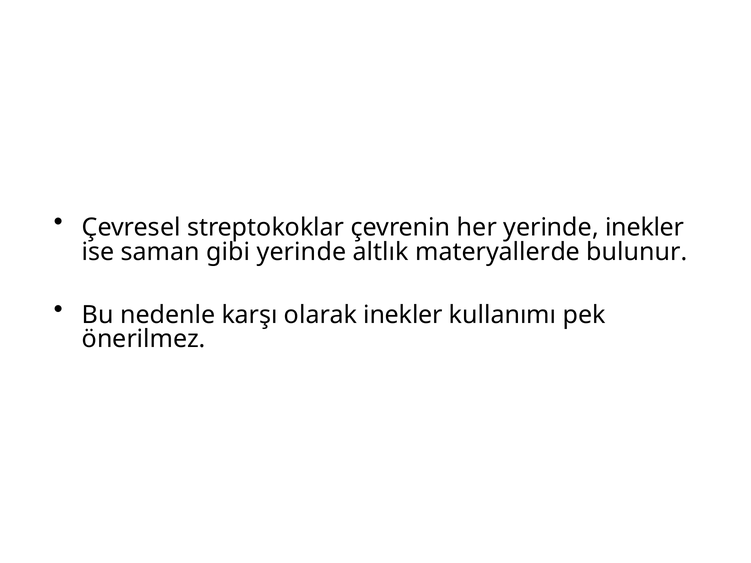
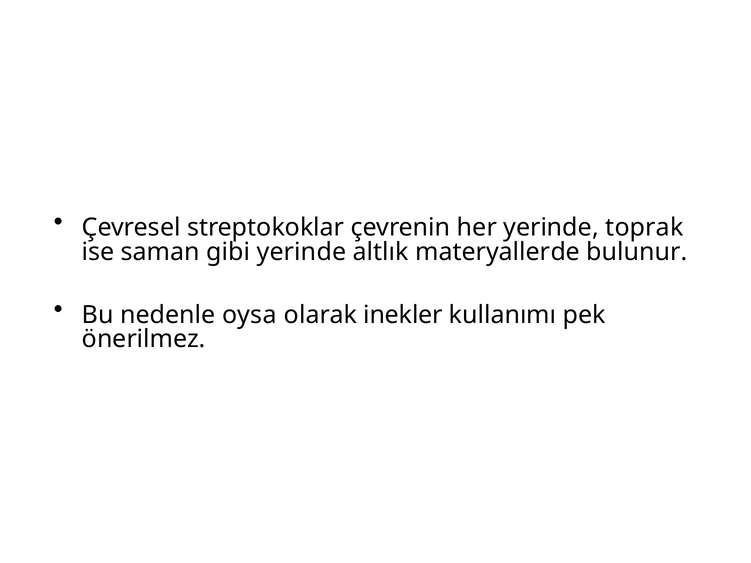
yerinde inekler: inekler -> toprak
karşı: karşı -> oysa
